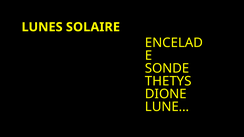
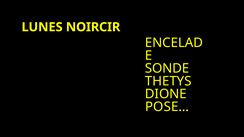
SOLAIRE: SOLAIRE -> NOIRCIR
LUNE…: LUNE… -> POSE…
